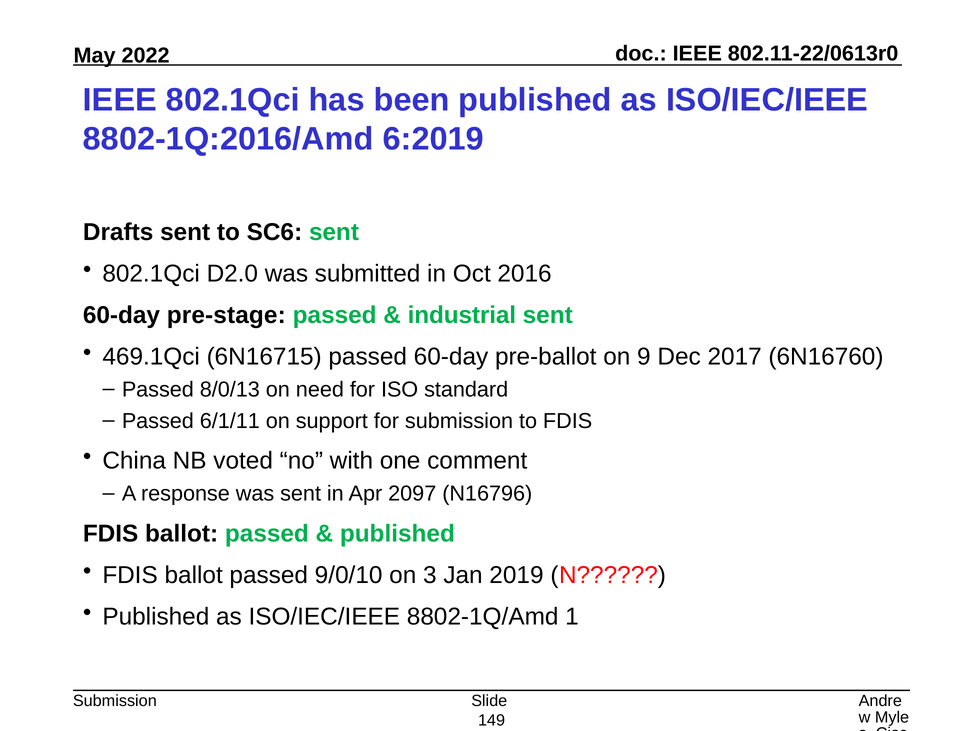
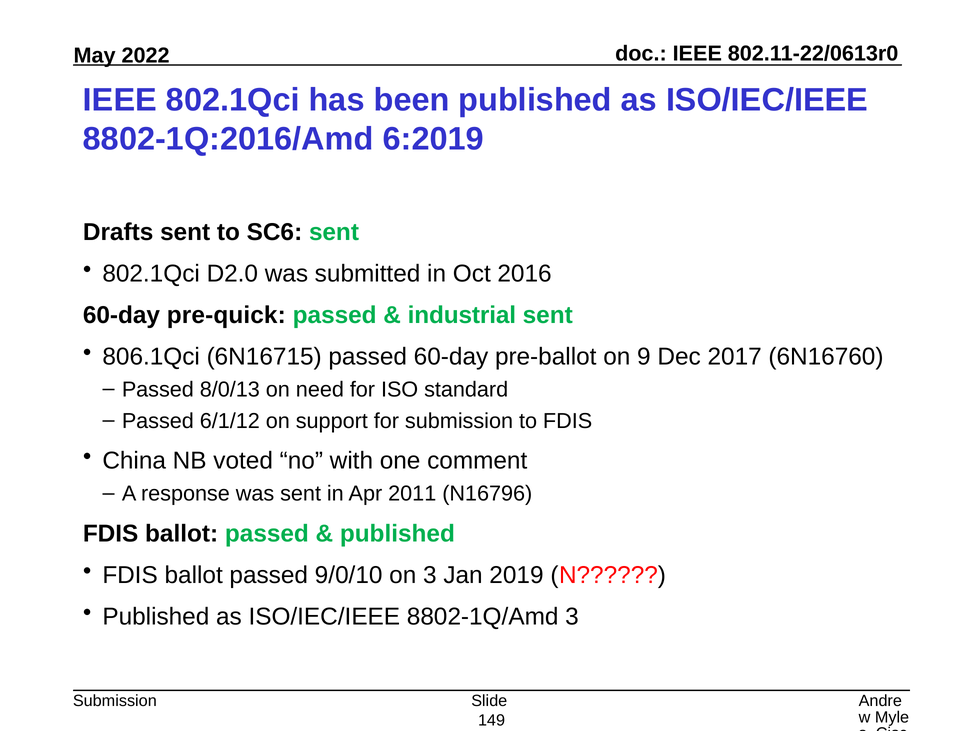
pre-stage: pre-stage -> pre-quick
469.1Qci: 469.1Qci -> 806.1Qci
6/1/11: 6/1/11 -> 6/1/12
2097: 2097 -> 2011
8802-1Q/Amd 1: 1 -> 3
